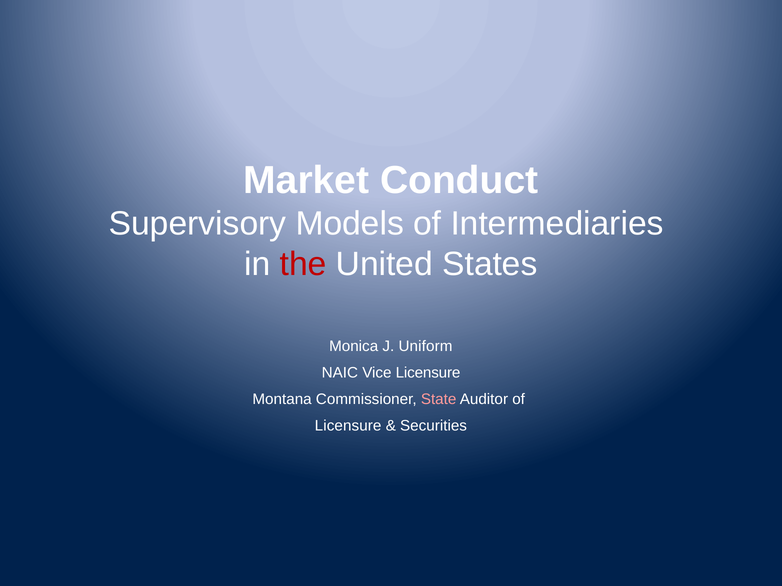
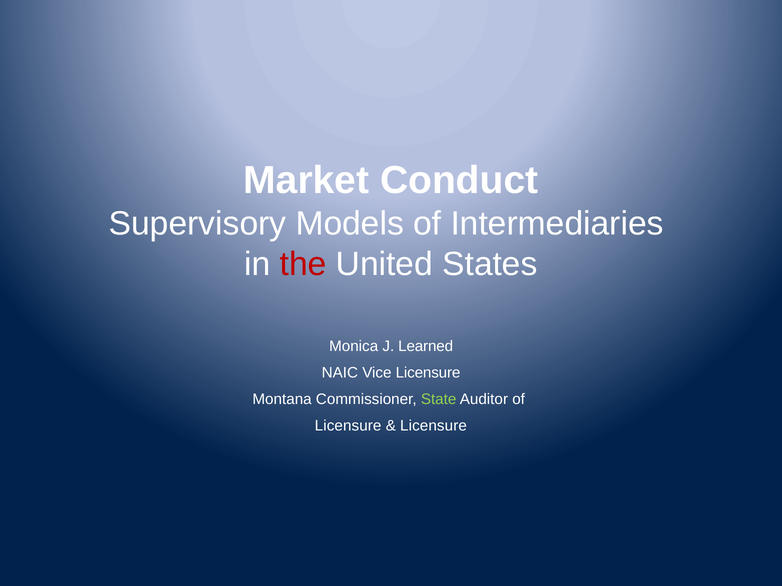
Uniform: Uniform -> Learned
State colour: pink -> light green
Securities at (434, 426): Securities -> Licensure
